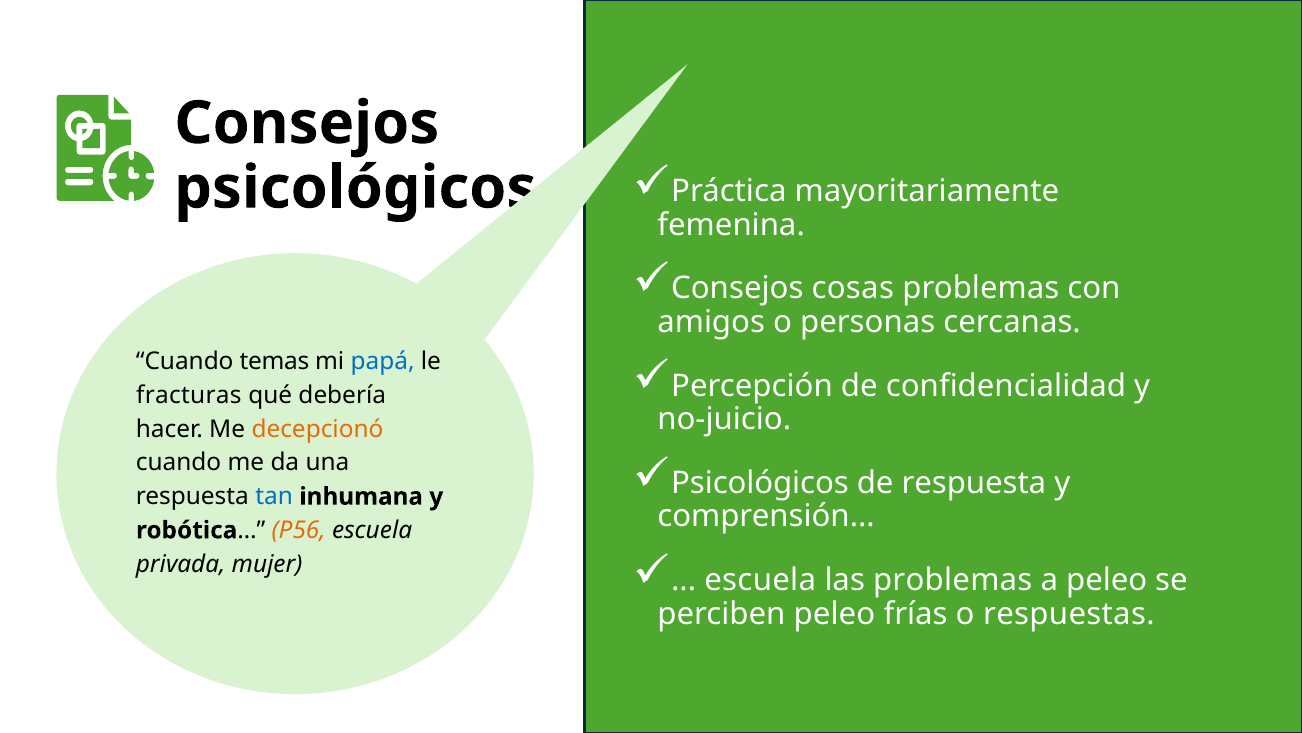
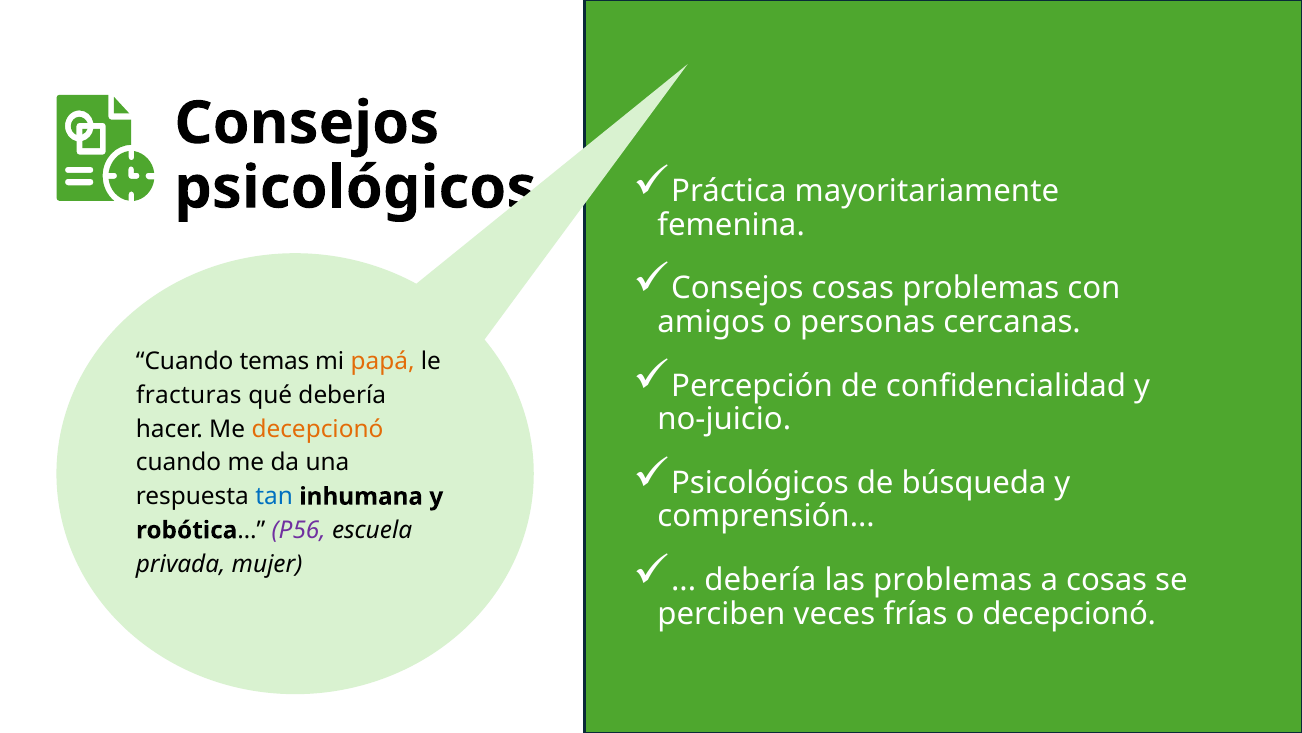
papá colour: blue -> orange
de respuesta: respuesta -> búsqueda
P56 colour: orange -> purple
escuela at (760, 580): escuela -> debería
a peleo: peleo -> cosas
peleo at (834, 613): peleo -> veces
o respuestas: respuestas -> decepcionó
